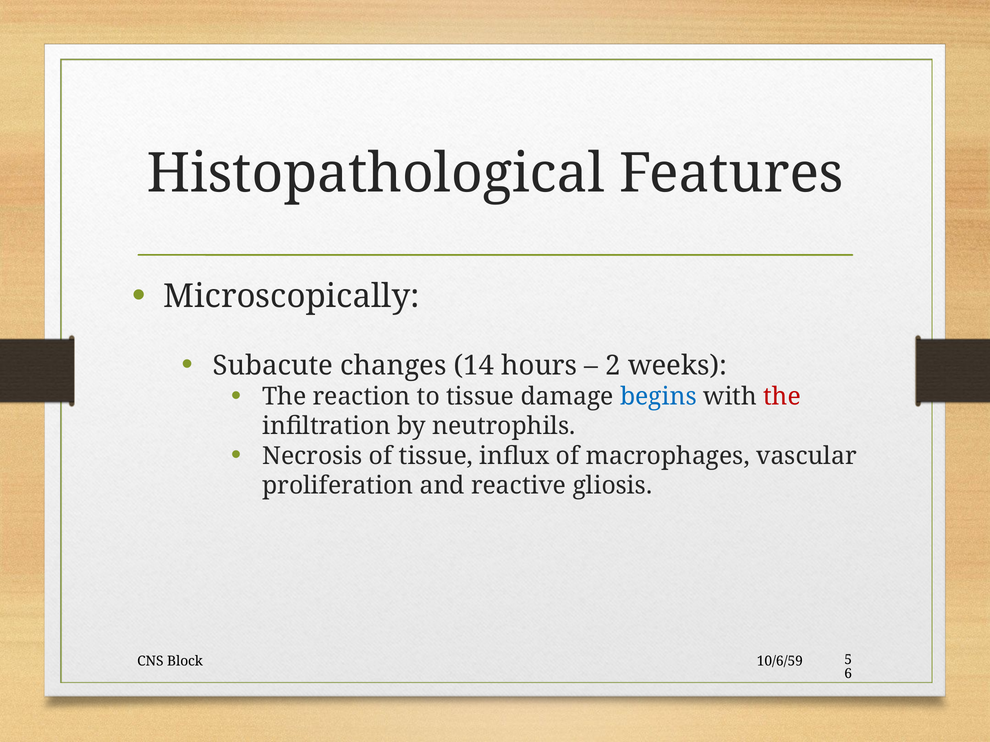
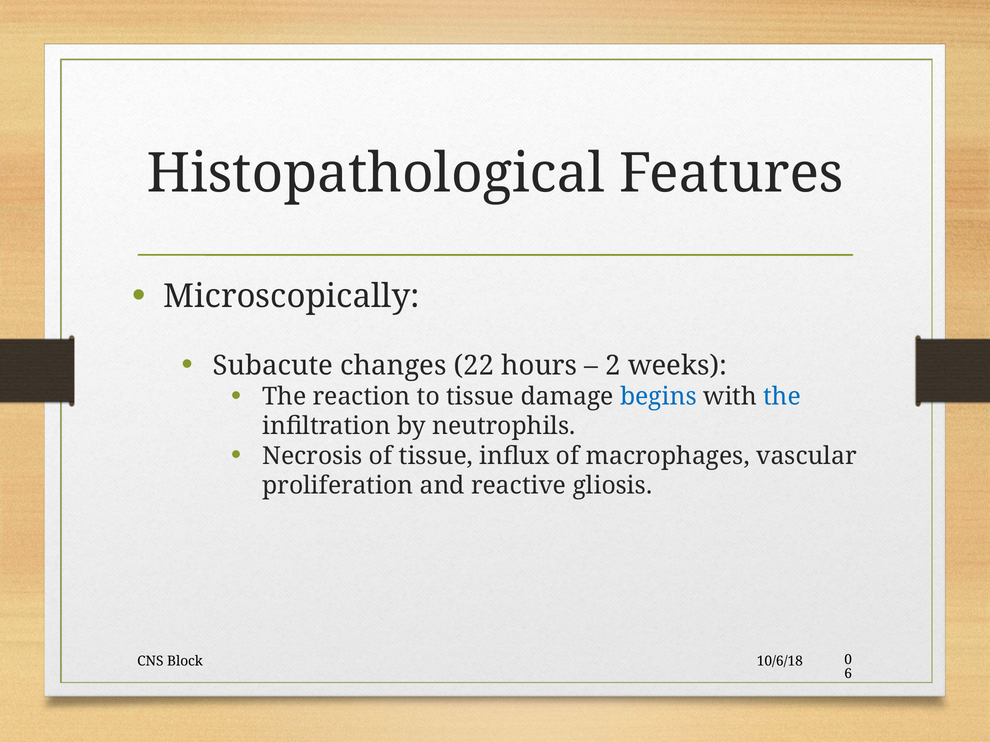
14: 14 -> 22
the at (782, 397) colour: red -> blue
10/6/59: 10/6/59 -> 10/6/18
5: 5 -> 0
